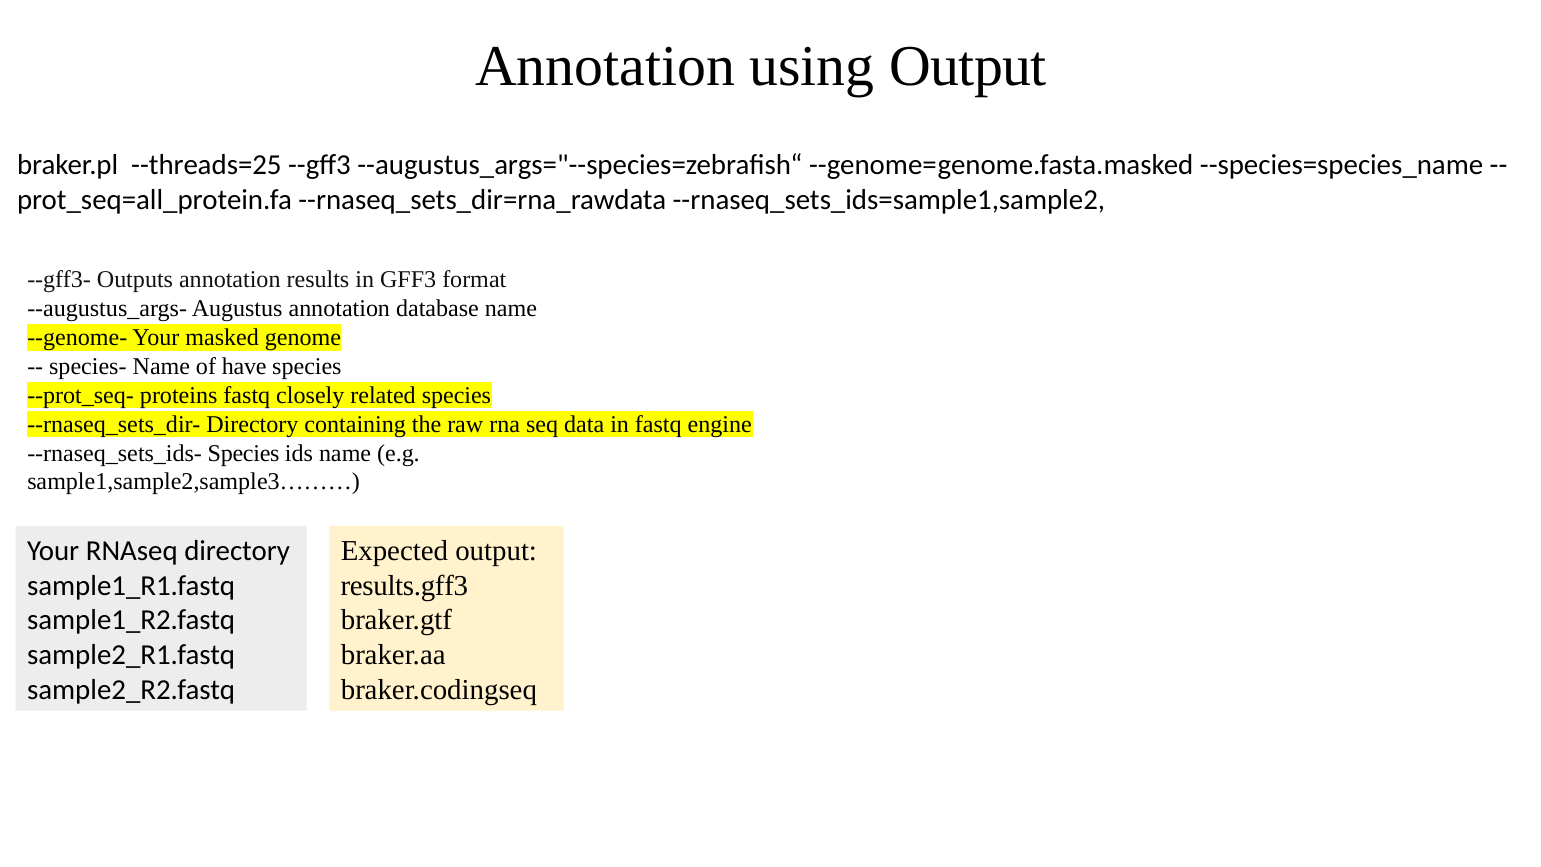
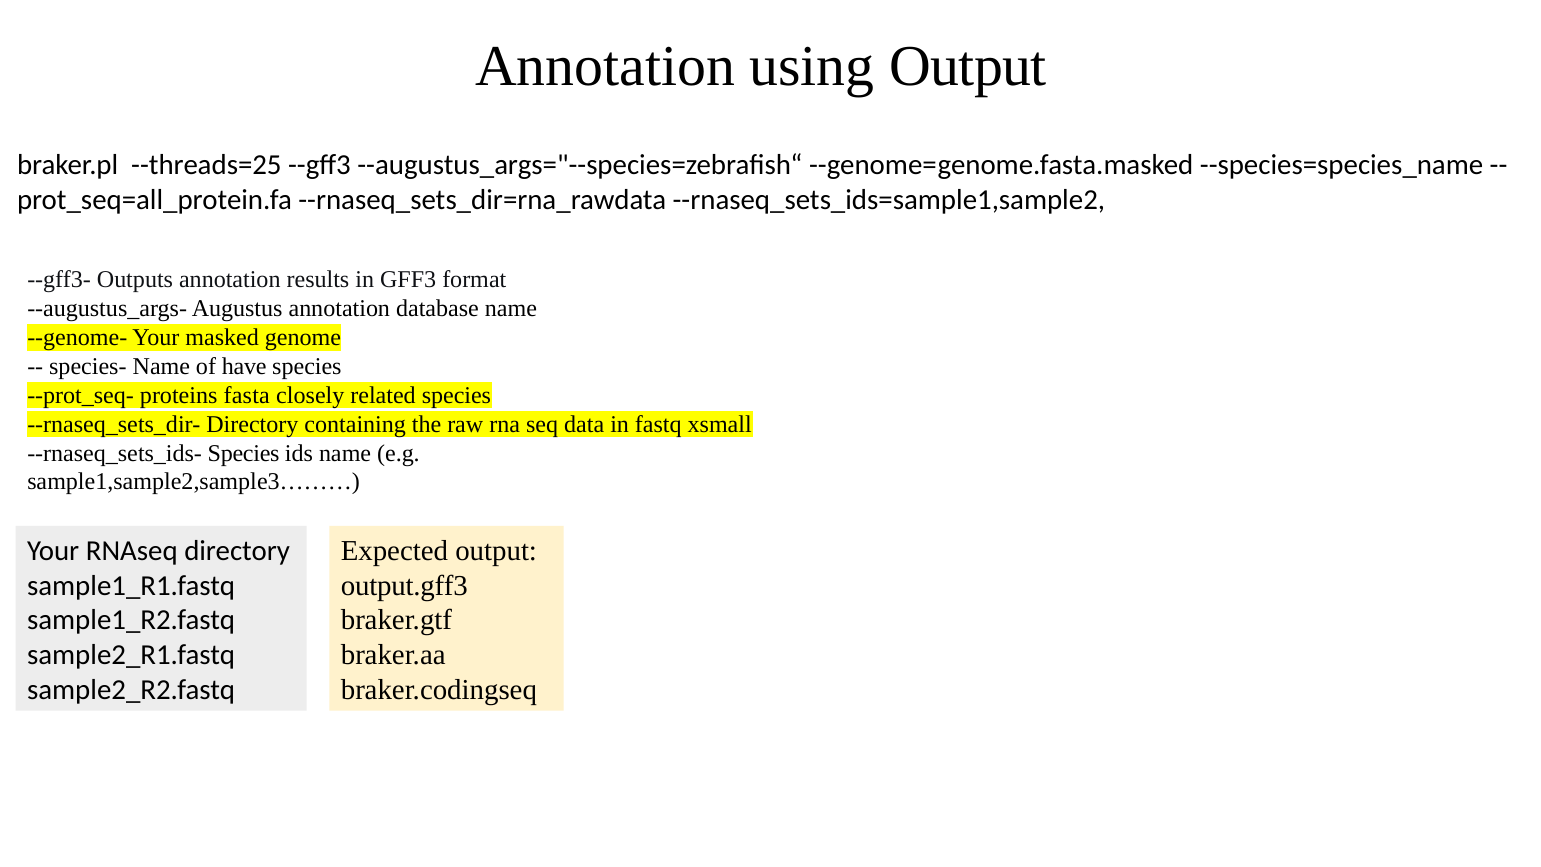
proteins fastq: fastq -> fasta
engine: engine -> xsmall
results.gff3: results.gff3 -> output.gff3
